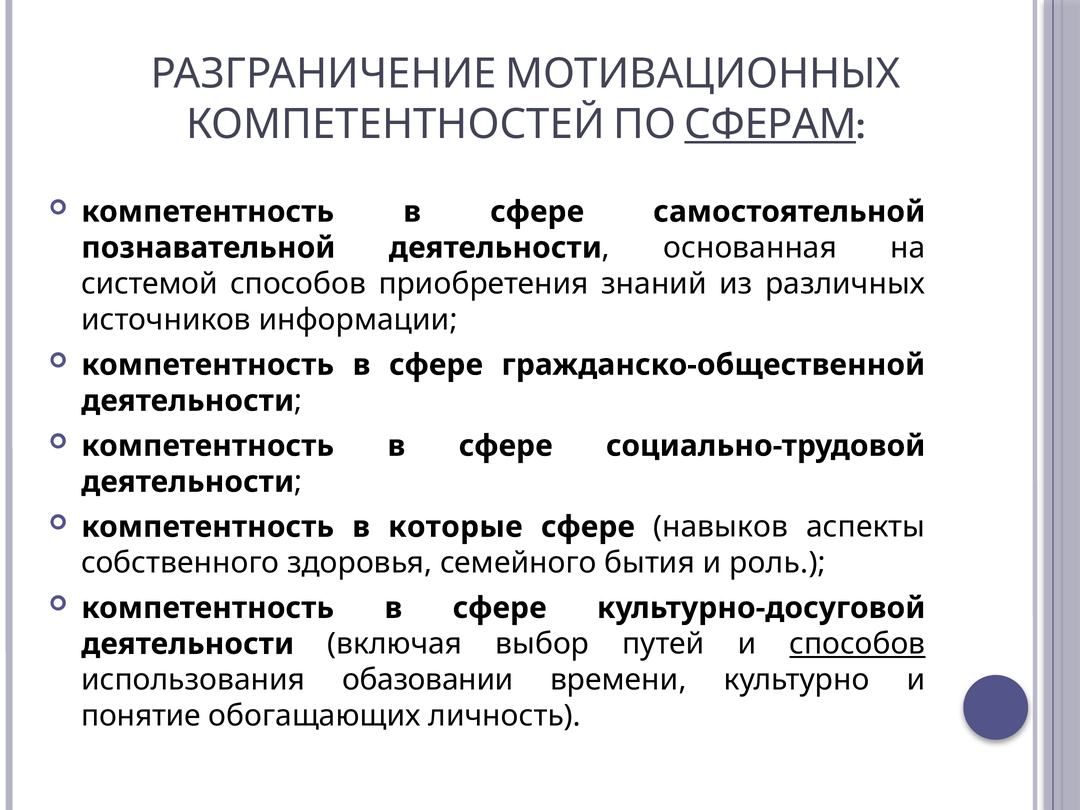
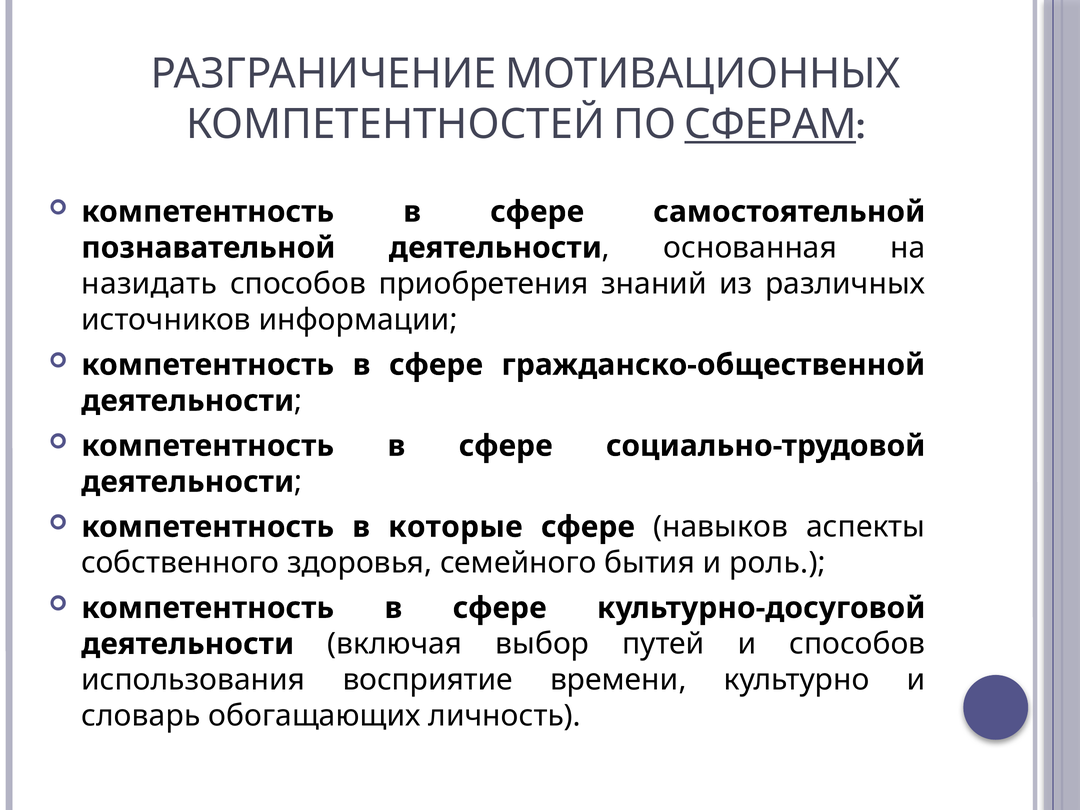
системой: системой -> назидать
способов at (857, 644) underline: present -> none
обазовании: обазовании -> восприятие
понятие: понятие -> словарь
